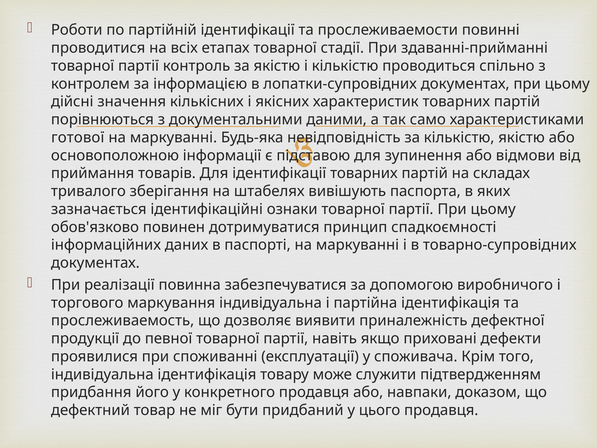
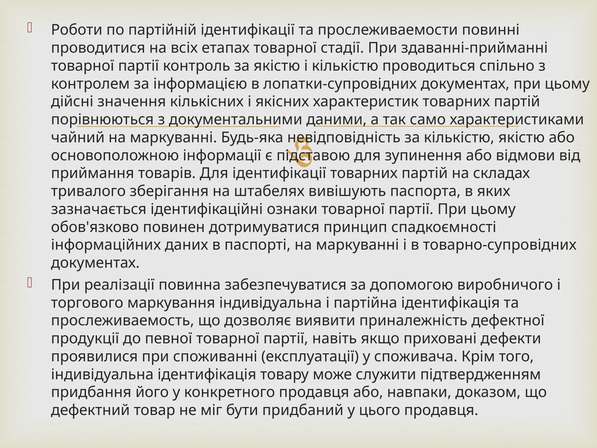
готової: готової -> чайний
